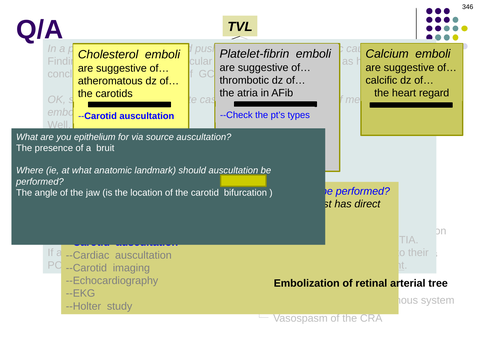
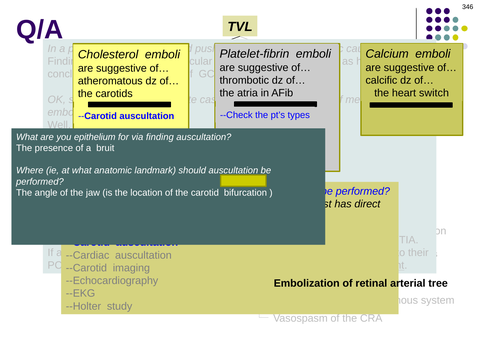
regard: regard -> switch
via source: source -> finding
